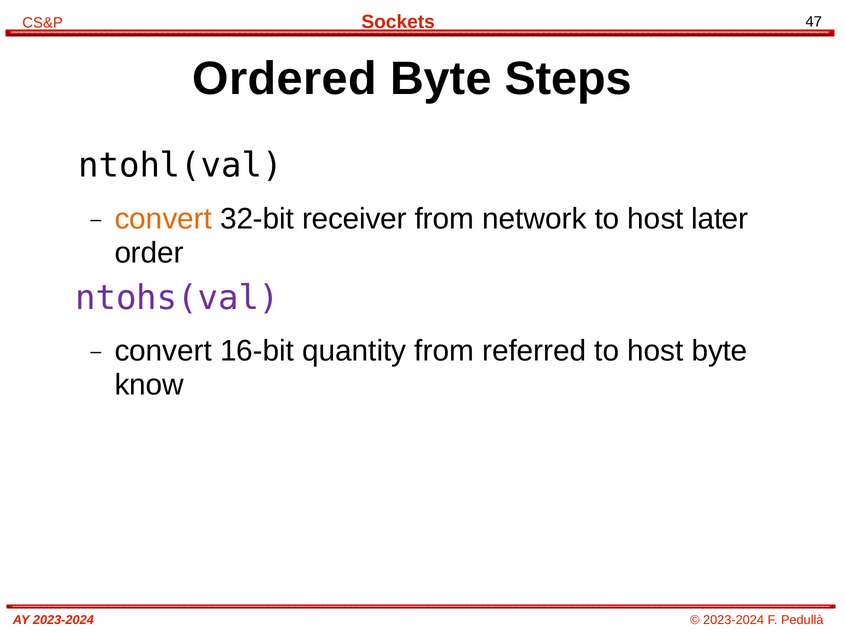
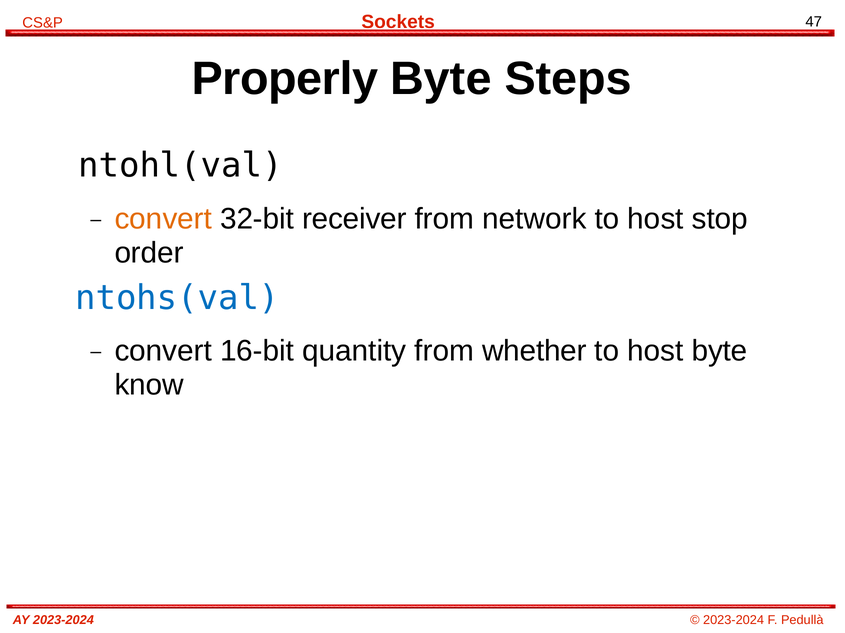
Ordered: Ordered -> Properly
later: later -> stop
ntohs(val colour: purple -> blue
referred: referred -> whether
